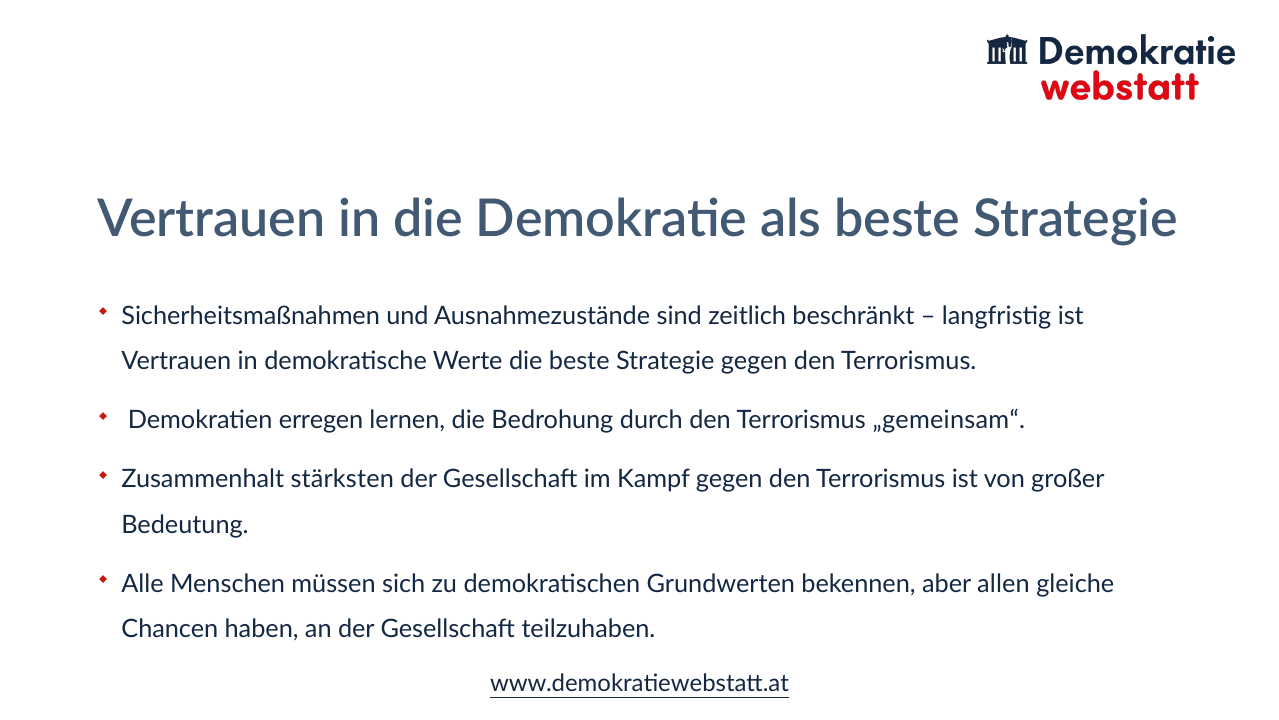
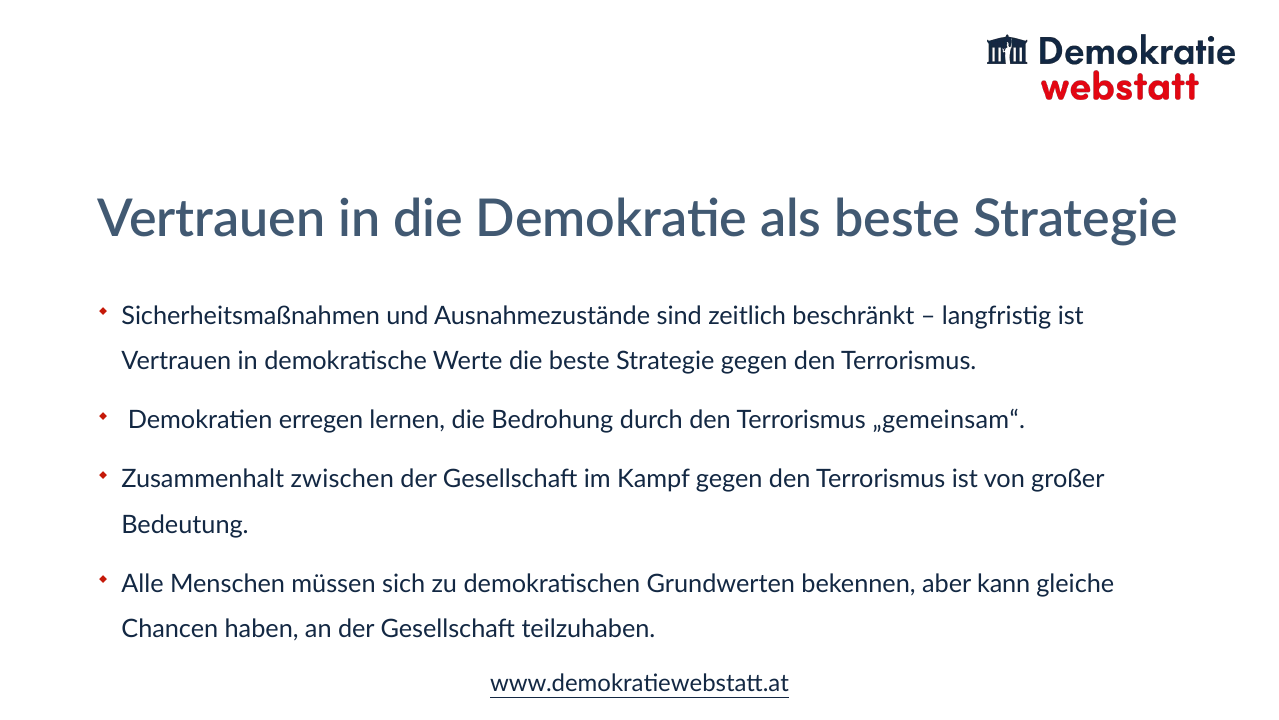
stärksten: stärksten -> zwischen
allen: allen -> kann
